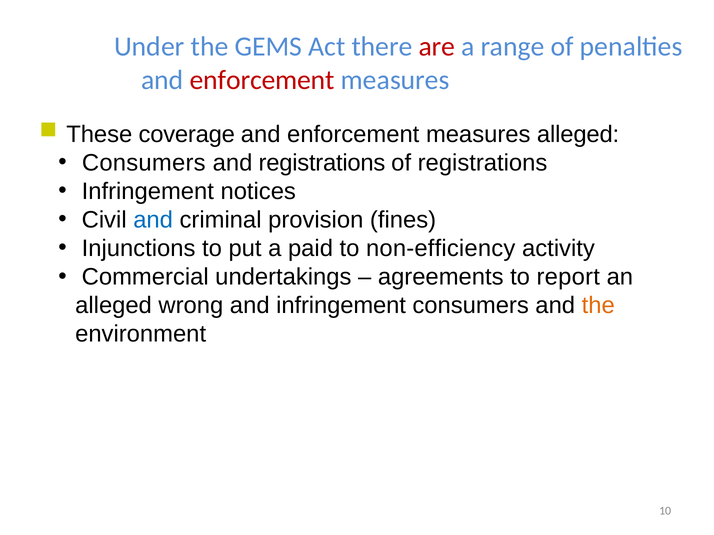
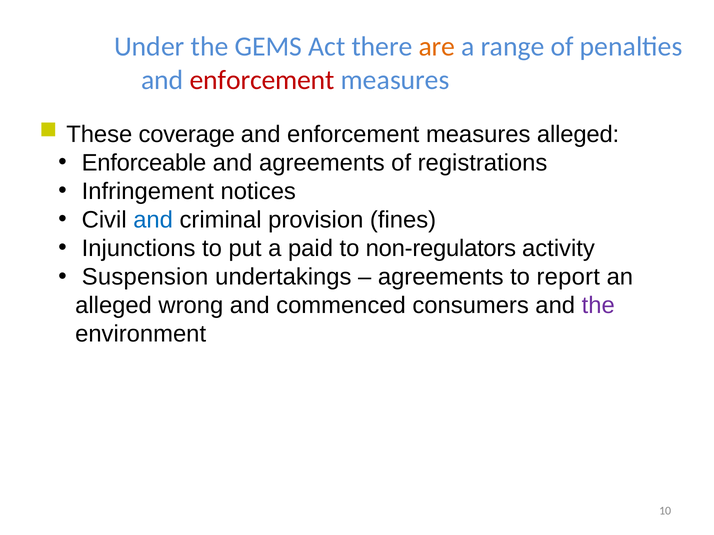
are colour: red -> orange
Consumers at (144, 163): Consumers -> Enforceable
and registrations: registrations -> agreements
non-efficiency: non-efficiency -> non-regulators
Commercial: Commercial -> Suspension
and infringement: infringement -> commenced
the at (598, 306) colour: orange -> purple
